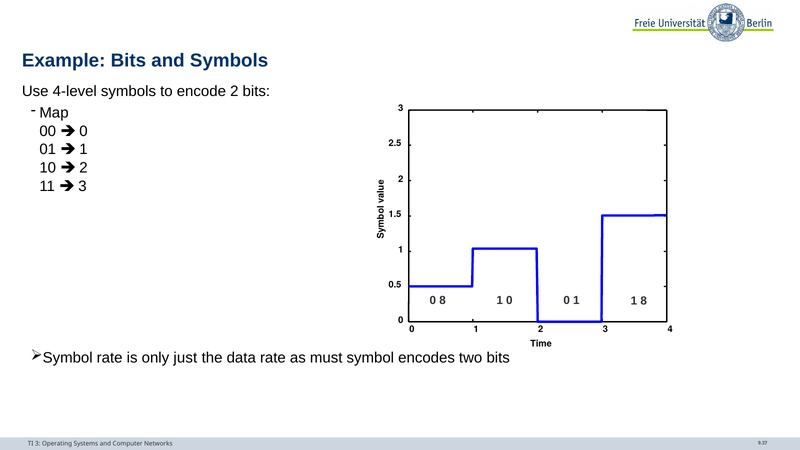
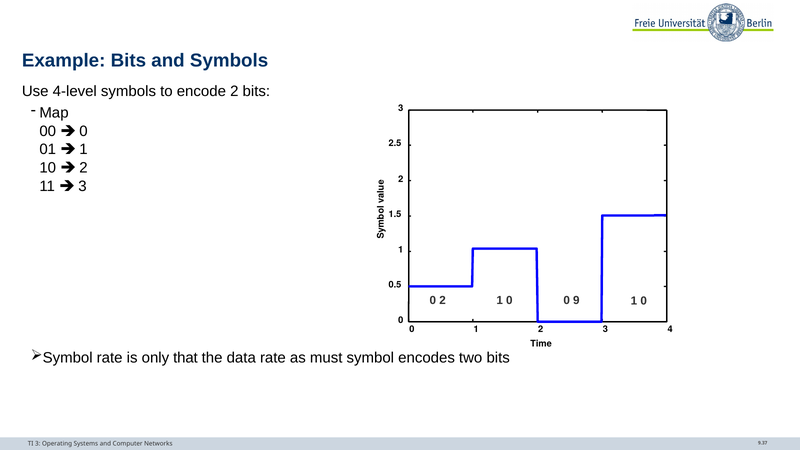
0 8: 8 -> 2
0 0 1: 1 -> 9
8 at (644, 301): 8 -> 0
just: just -> that
